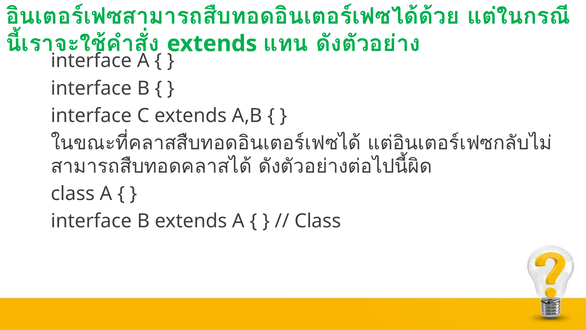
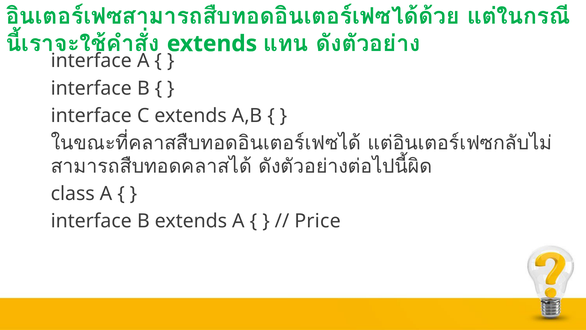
Class at (318, 221): Class -> Price
